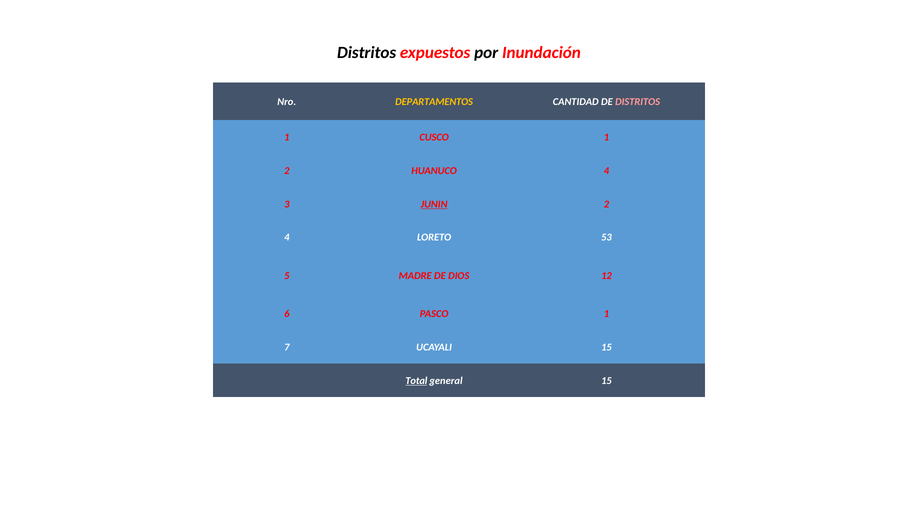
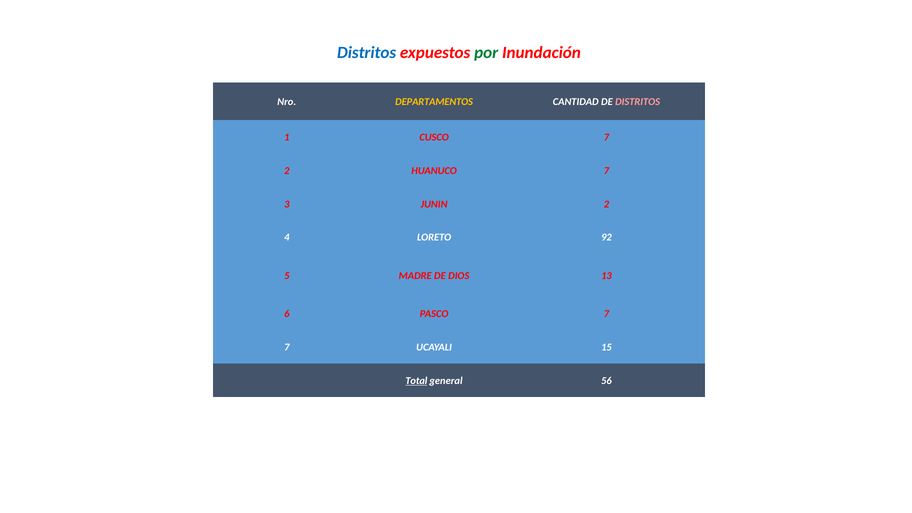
Distritos at (367, 52) colour: black -> blue
por colour: black -> green
CUSCO 1: 1 -> 7
HUANUCO 4: 4 -> 7
JUNIN underline: present -> none
53: 53 -> 92
12: 12 -> 13
PASCO 1: 1 -> 7
general 15: 15 -> 56
